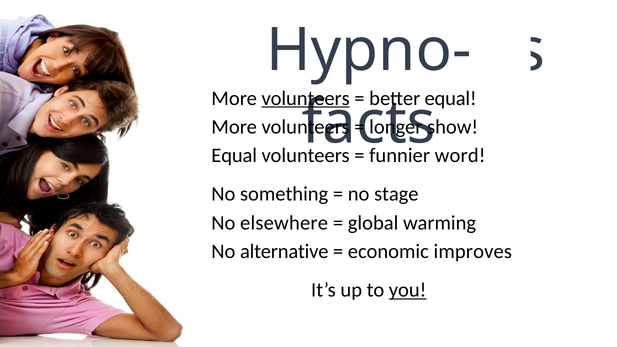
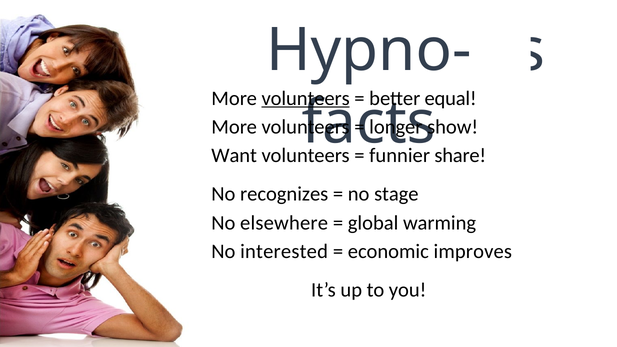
Equal at (234, 156): Equal -> Want
word: word -> share
something: something -> recognizes
alternative: alternative -> interested
you underline: present -> none
